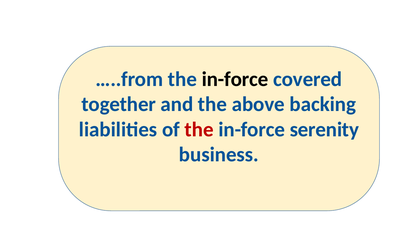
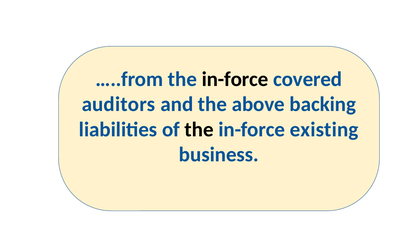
together: together -> auditors
the at (199, 129) colour: red -> black
serenity: serenity -> existing
